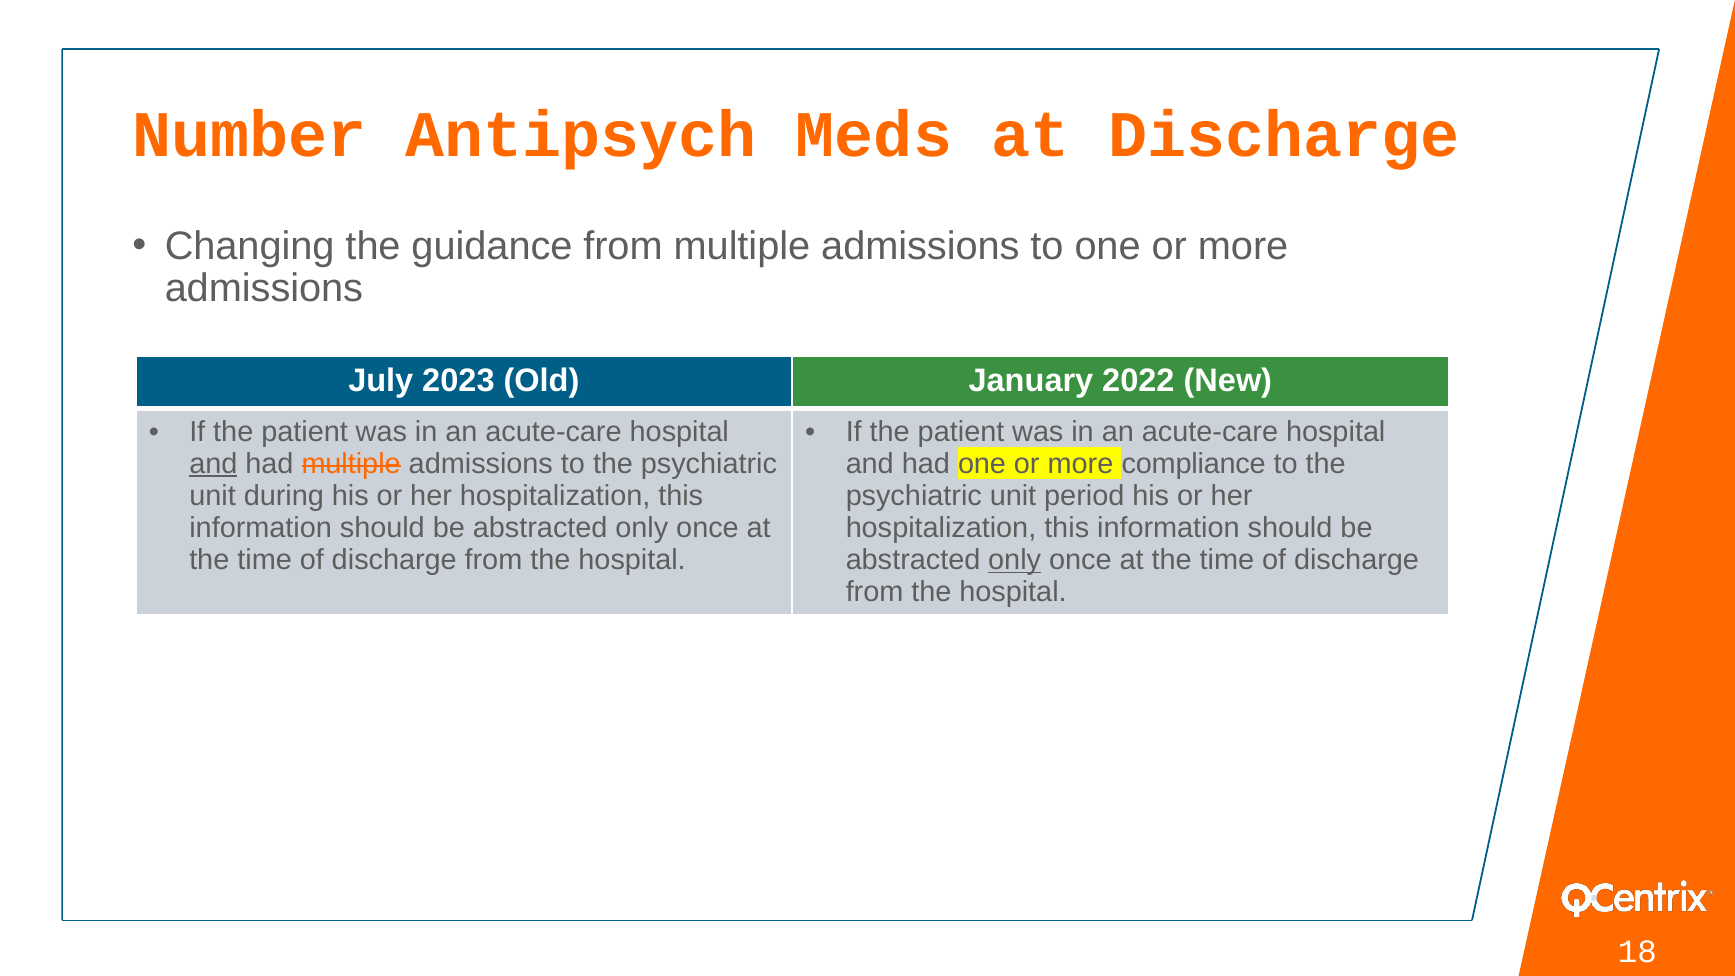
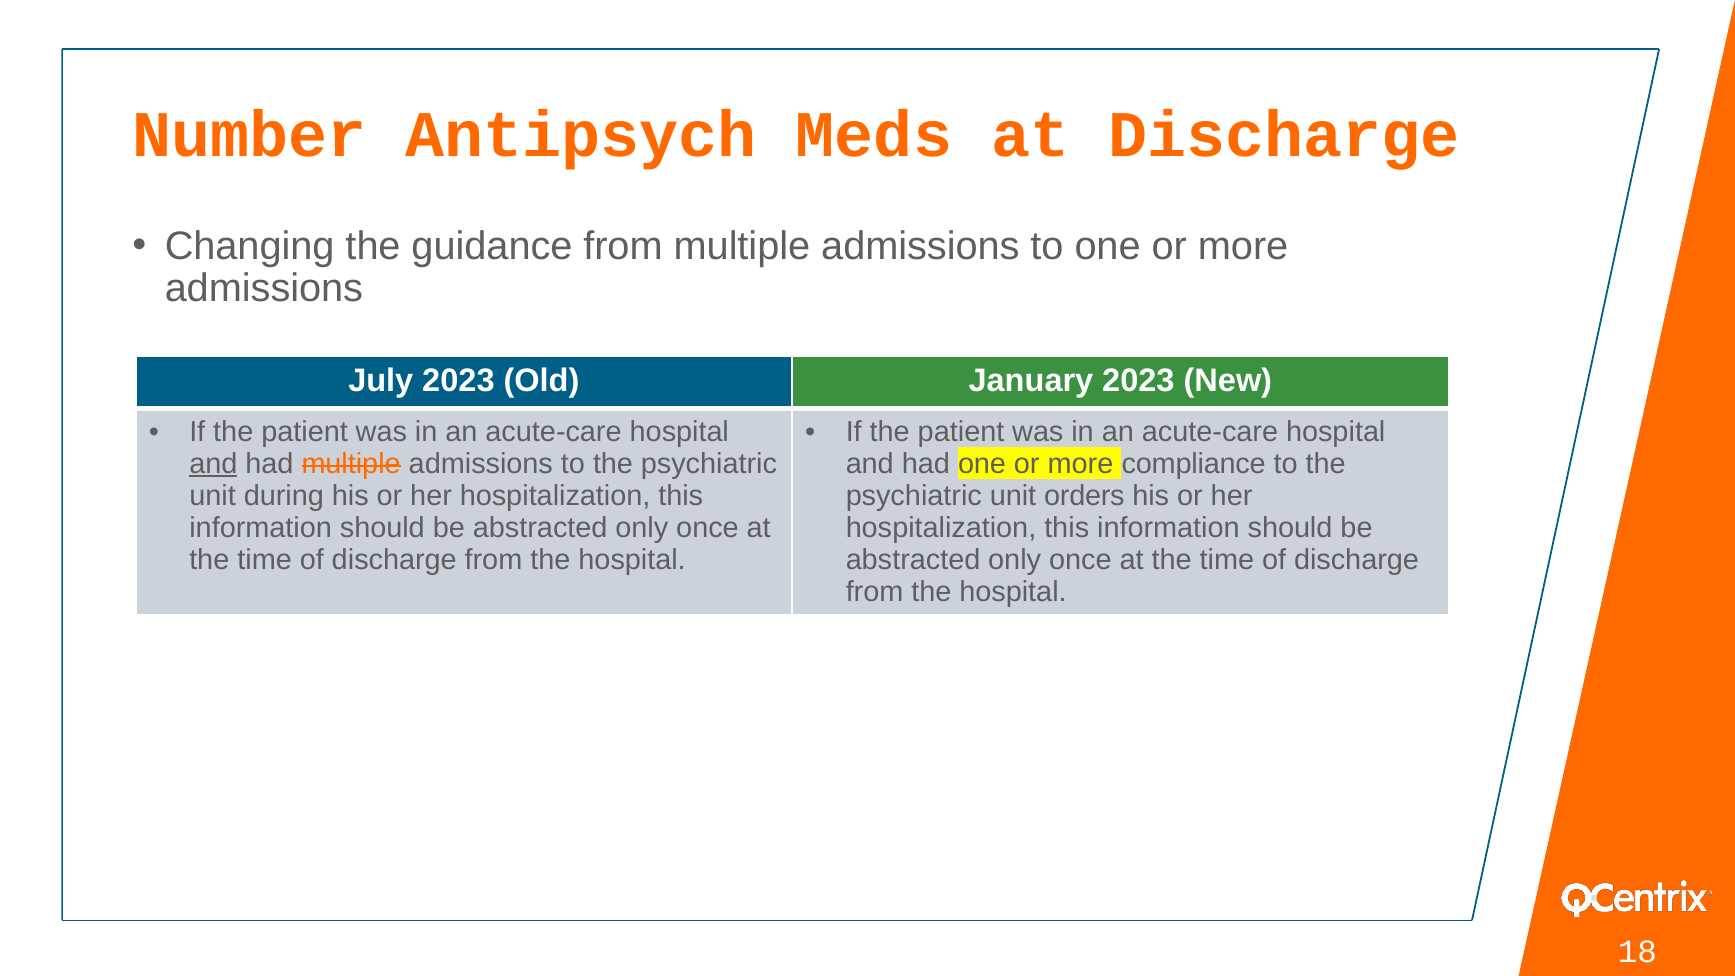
January 2022: 2022 -> 2023
period: period -> orders
only at (1015, 560) underline: present -> none
